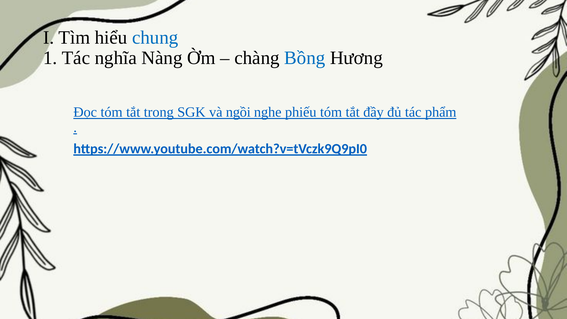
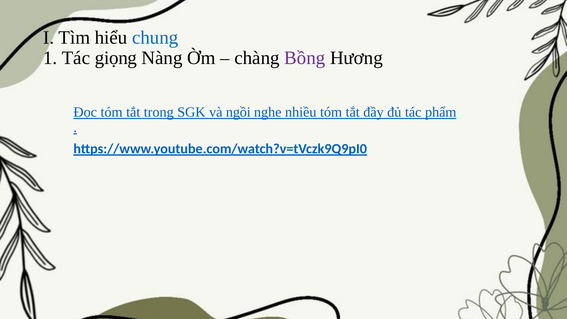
nghĩa: nghĩa -> giọng
Bồng colour: blue -> purple
phiếu: phiếu -> nhiều
